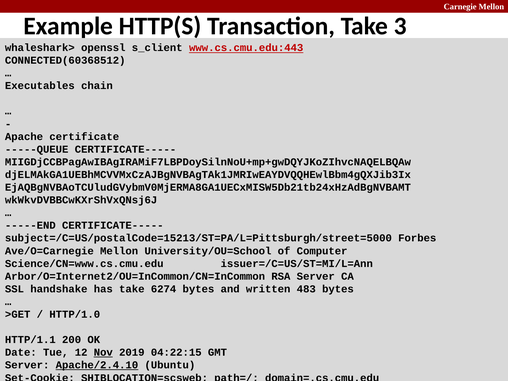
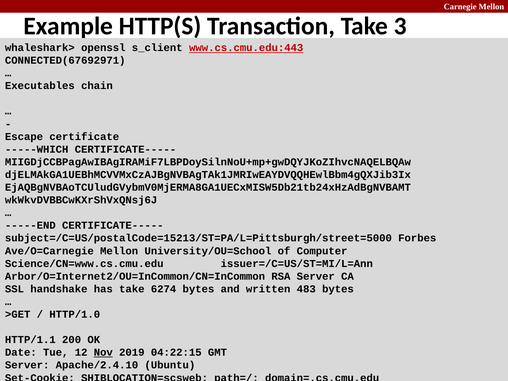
CONNECTED(60368512: CONNECTED(60368512 -> CONNECTED(67692971
Apache: Apache -> Escape
-----QUEUE: -----QUEUE -> -----WHICH
Apache/2.4.10 underline: present -> none
